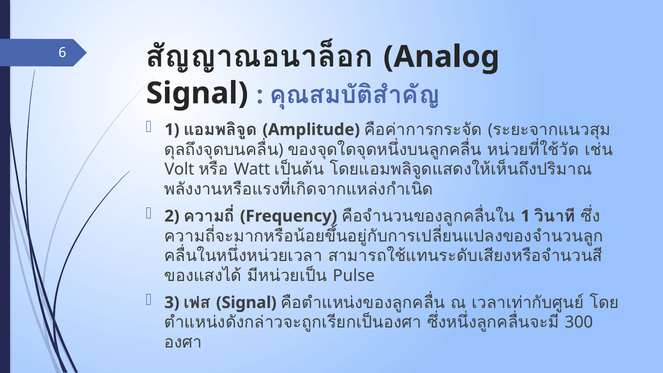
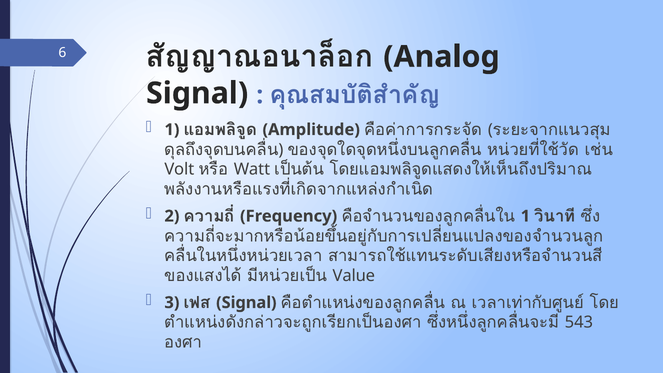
Pulse: Pulse -> Value
300: 300 -> 543
